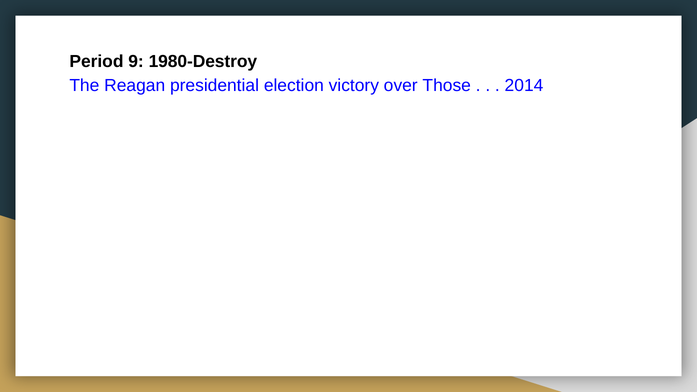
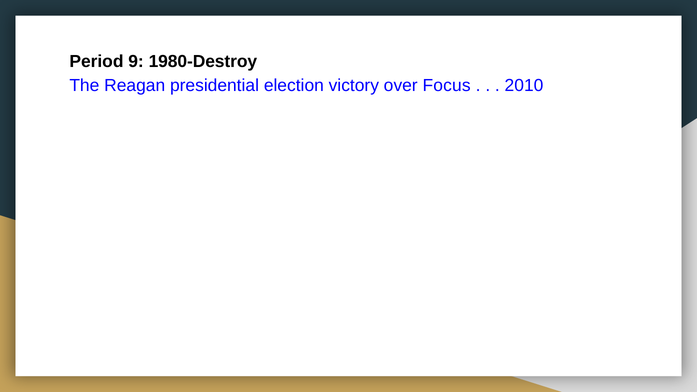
Those: Those -> Focus
2014: 2014 -> 2010
